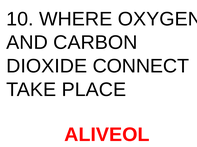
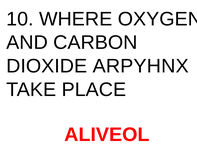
CONNECT: CONNECT -> ARPYHNX
